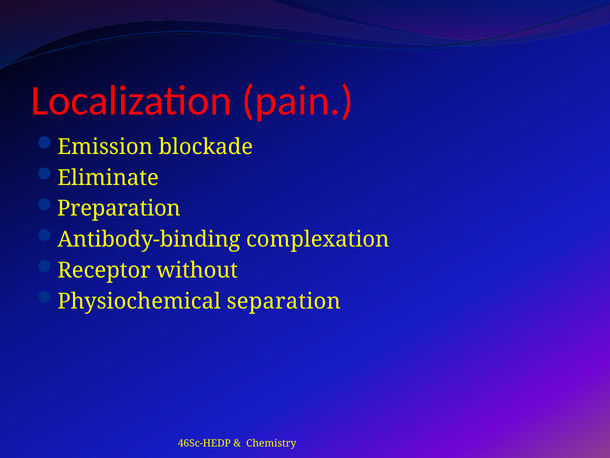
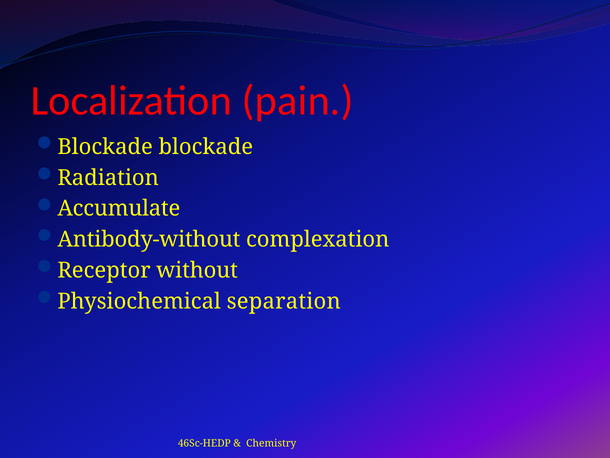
Emission at (105, 147): Emission -> Blockade
Eliminate: Eliminate -> Radiation
Preparation: Preparation -> Accumulate
Antibody-binding: Antibody-binding -> Antibody-without
